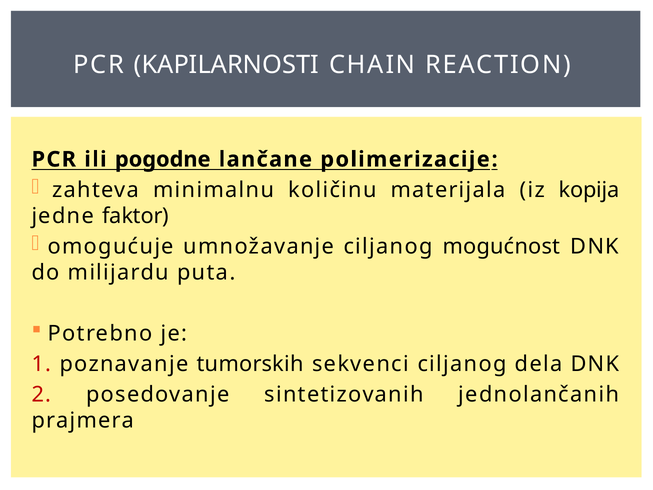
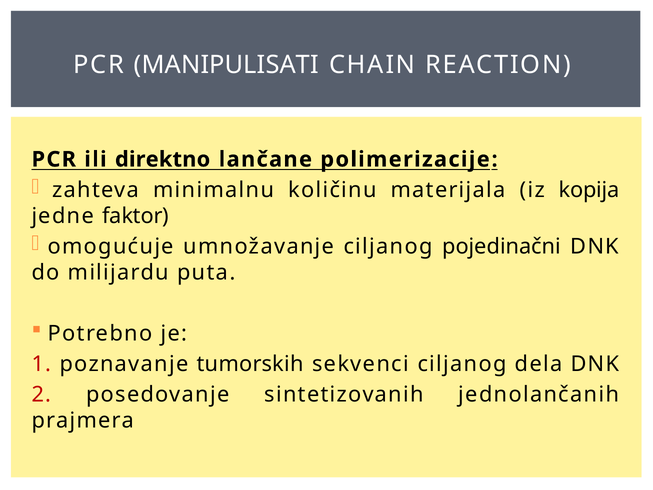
KAPILARNOSTI: KAPILARNOSTI -> MANIPULISATI
pogodne: pogodne -> direktno
mogućnost: mogućnost -> pojedinačni
